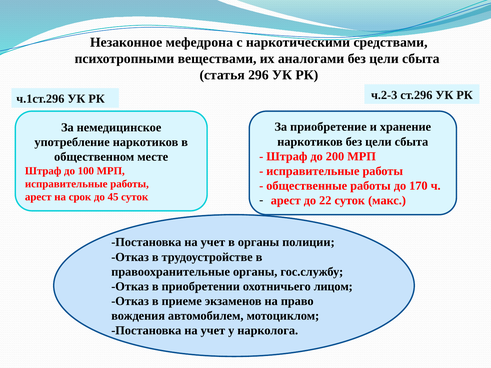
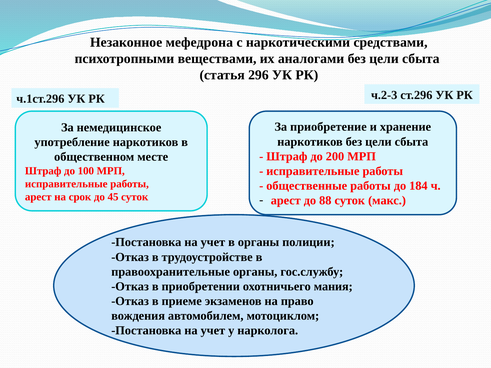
170: 170 -> 184
22: 22 -> 88
лицом: лицом -> мания
